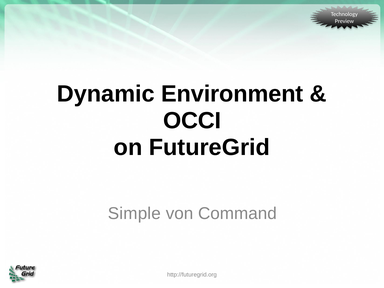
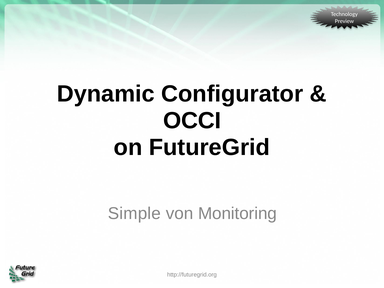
Environment: Environment -> Configurator
Command: Command -> Monitoring
